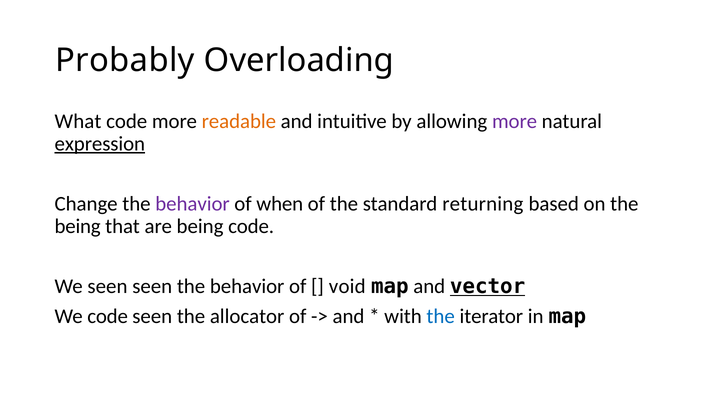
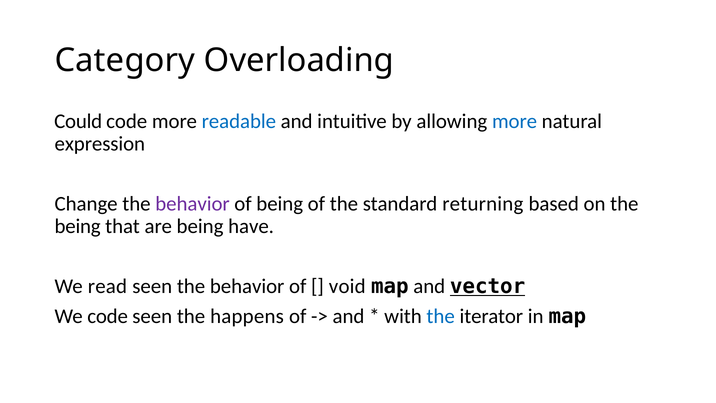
Probably: Probably -> Category
What: What -> Could
readable colour: orange -> blue
more at (515, 121) colour: purple -> blue
expression underline: present -> none
of when: when -> being
being code: code -> have
We seen: seen -> read
allocator: allocator -> happens
